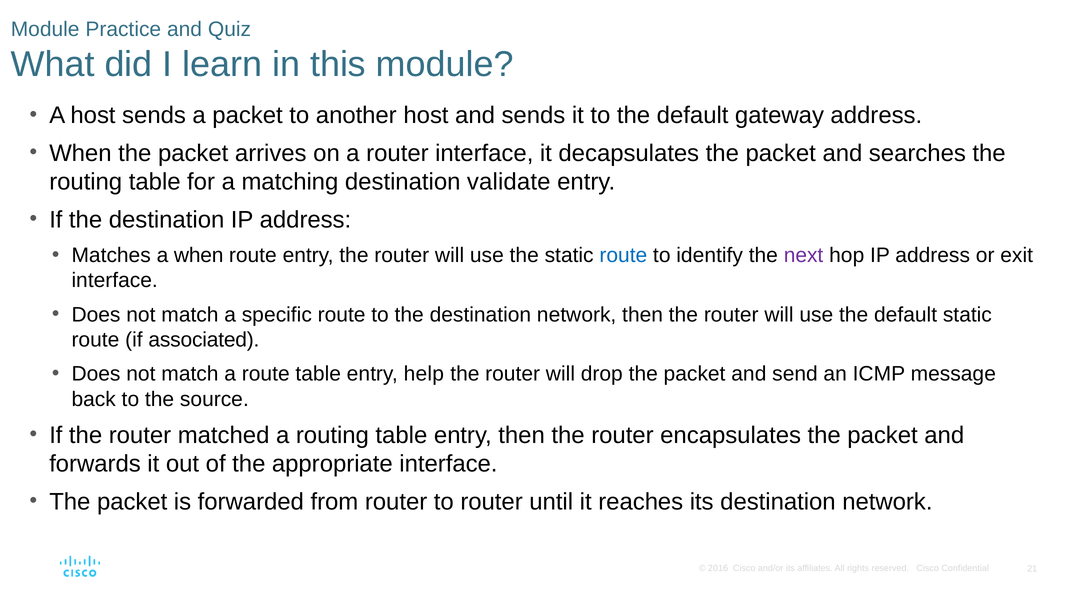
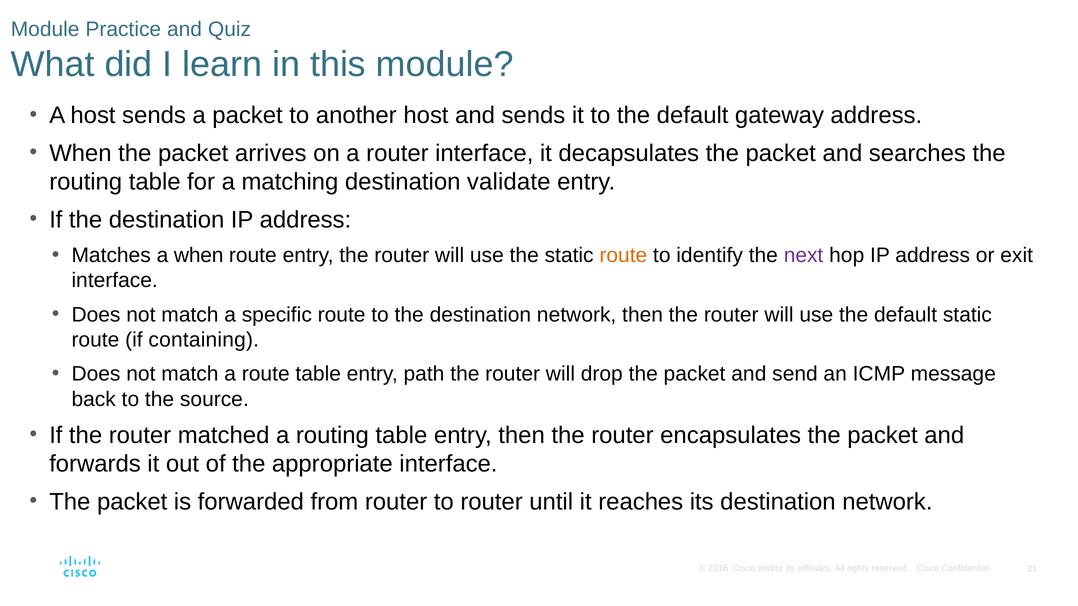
route at (623, 256) colour: blue -> orange
associated: associated -> containing
help: help -> path
